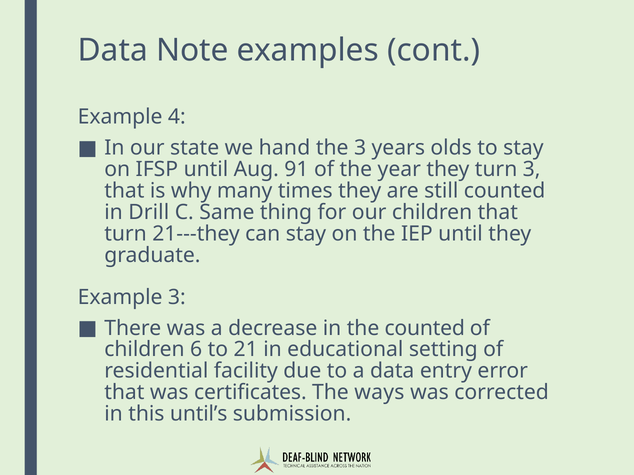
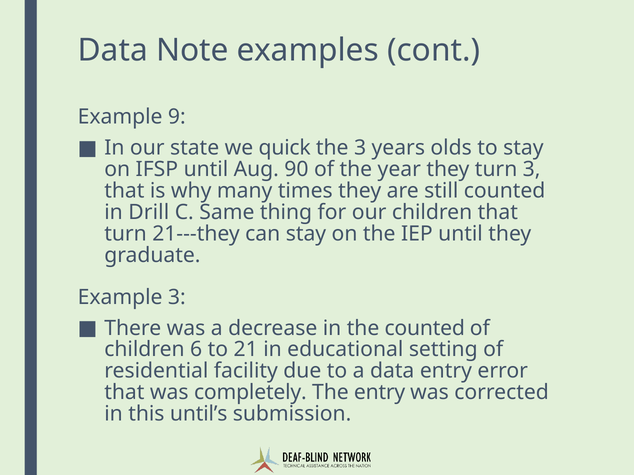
4: 4 -> 9
hand: hand -> quick
91: 91 -> 90
certificates: certificates -> completely
The ways: ways -> entry
